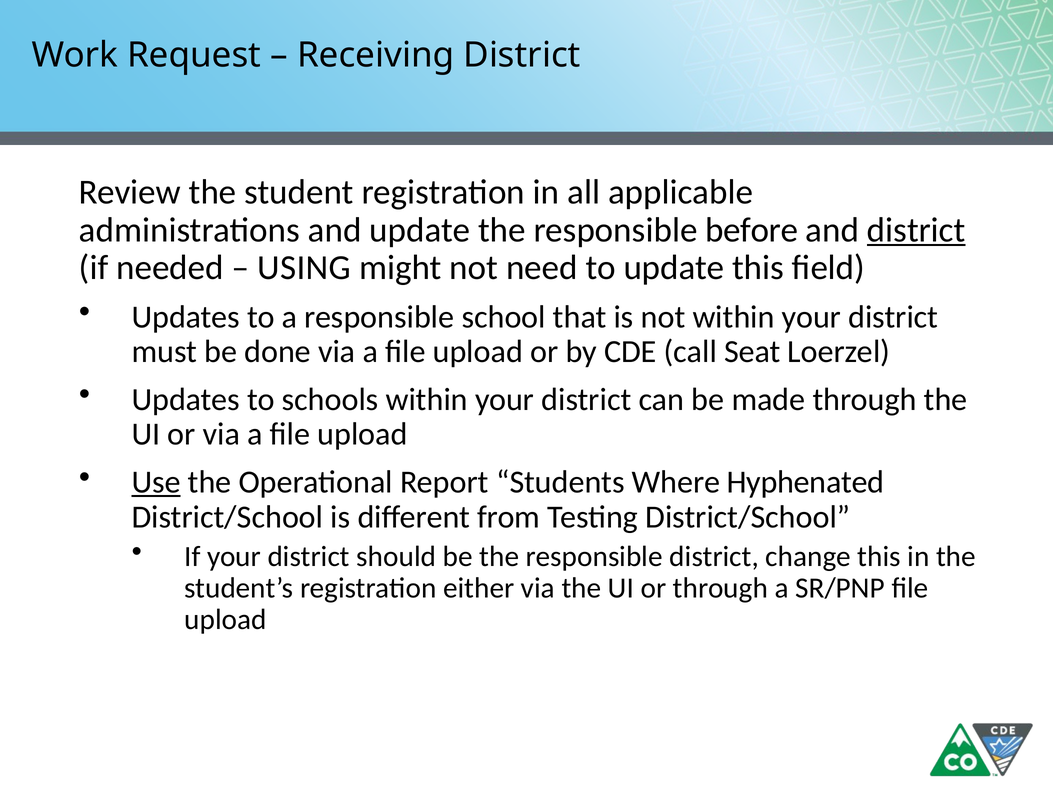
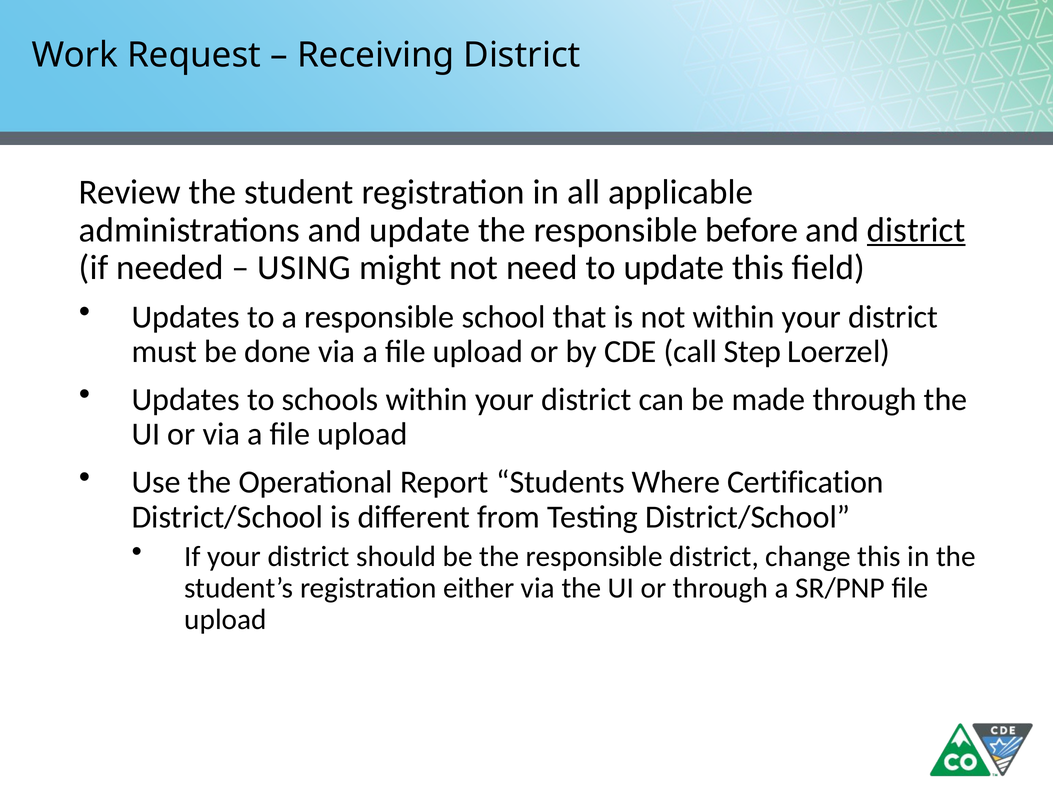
Seat: Seat -> Step
Use underline: present -> none
Hyphenated: Hyphenated -> Certification
